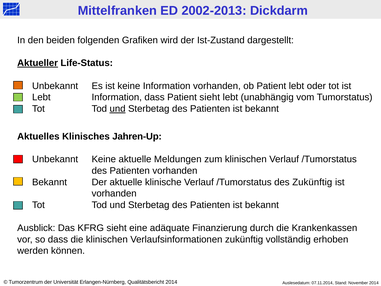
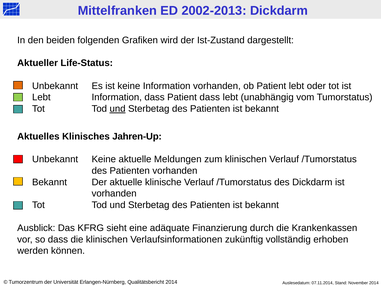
Aktueller underline: present -> none
Patient sieht: sieht -> dass
des Zukünftig: Zukünftig -> Dickdarm
